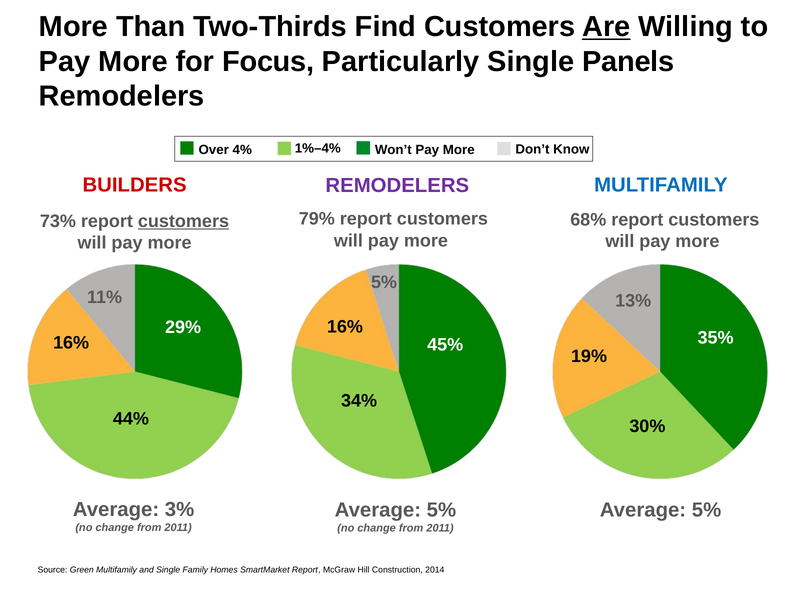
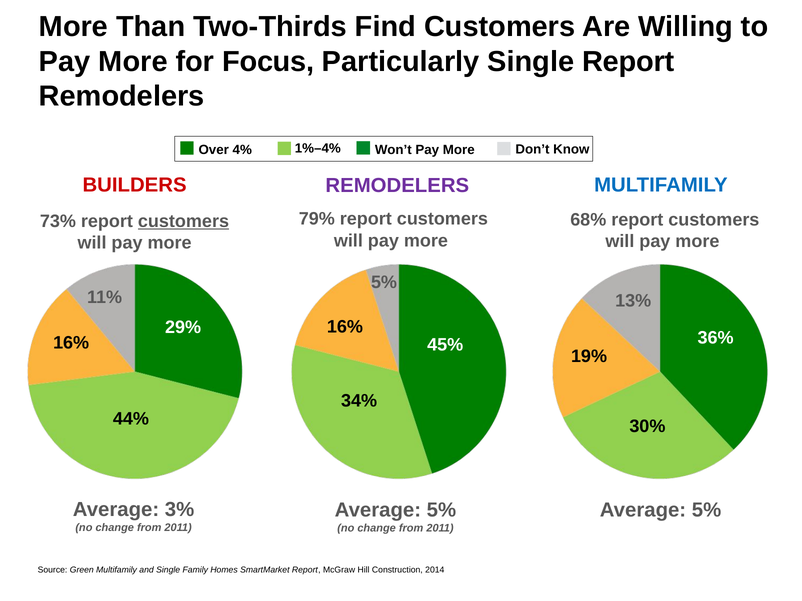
Are underline: present -> none
Single Panels: Panels -> Report
35%: 35% -> 36%
